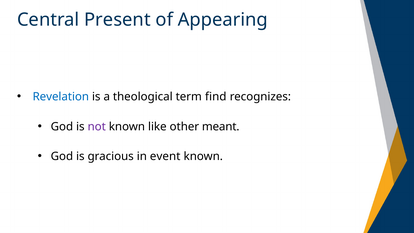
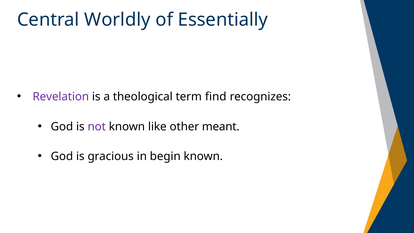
Present: Present -> Worldly
Appearing: Appearing -> Essentially
Revelation colour: blue -> purple
event: event -> begin
